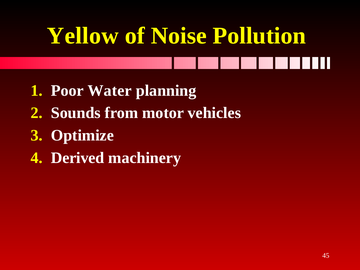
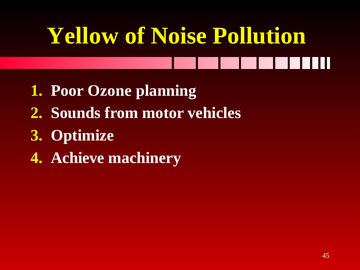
Water: Water -> Ozone
Derived: Derived -> Achieve
